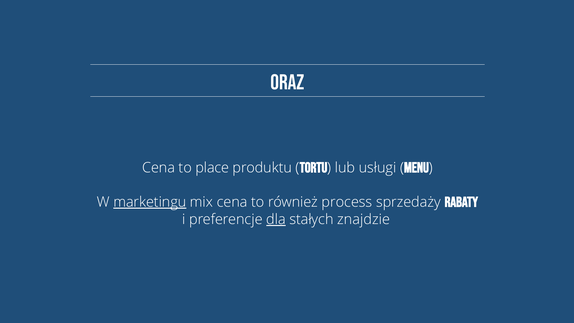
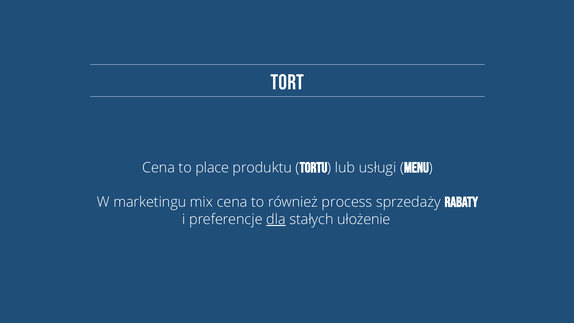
oraz: oraz -> tort
marketingu underline: present -> none
znajdzie: znajdzie -> ułożenie
